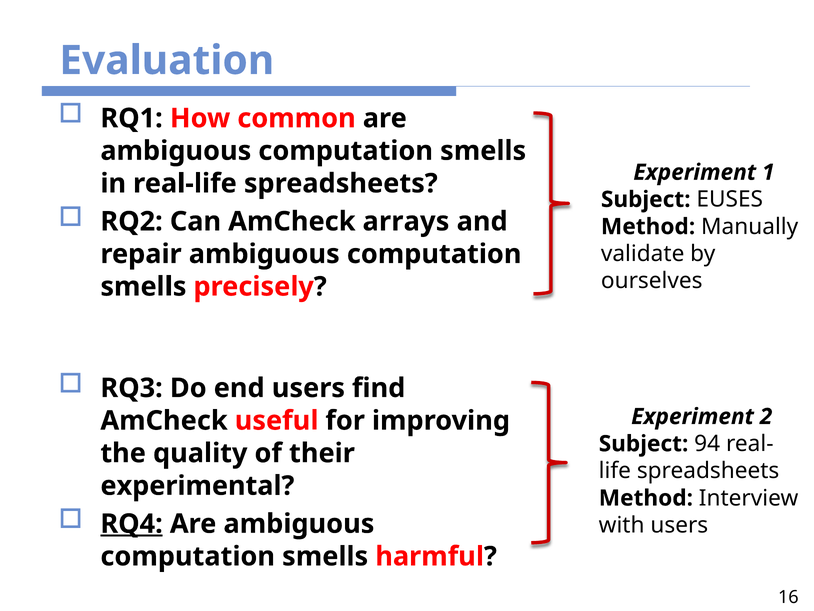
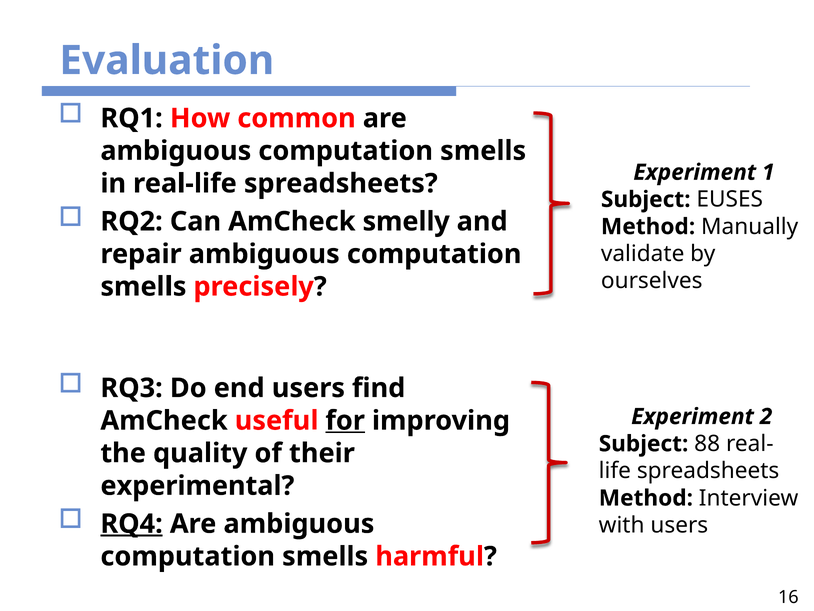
arrays: arrays -> smelly
for underline: none -> present
94: 94 -> 88
